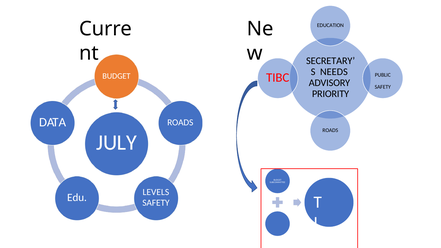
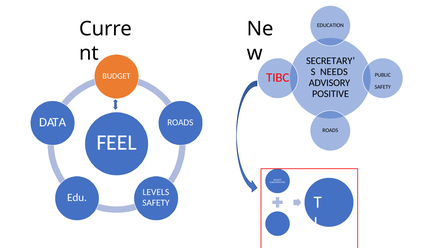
PRIORITY: PRIORITY -> POSITIVE
JULY: JULY -> FEEL
